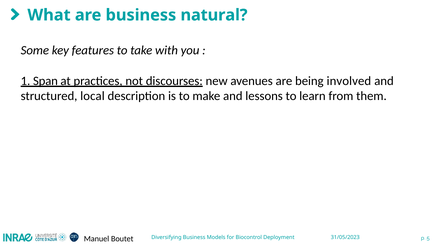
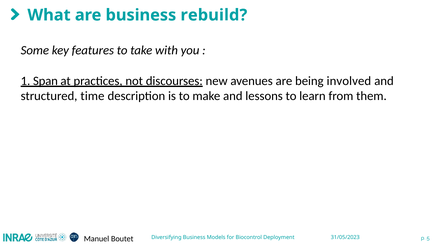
natural: natural -> rebuild
local: local -> time
